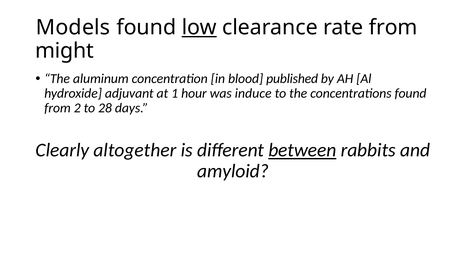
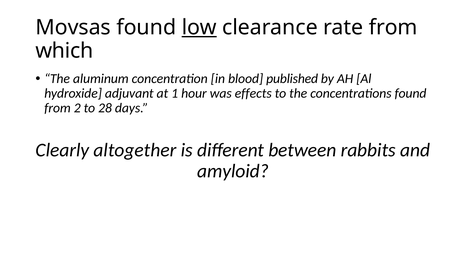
Models: Models -> Movsas
might: might -> which
induce: induce -> effects
between underline: present -> none
